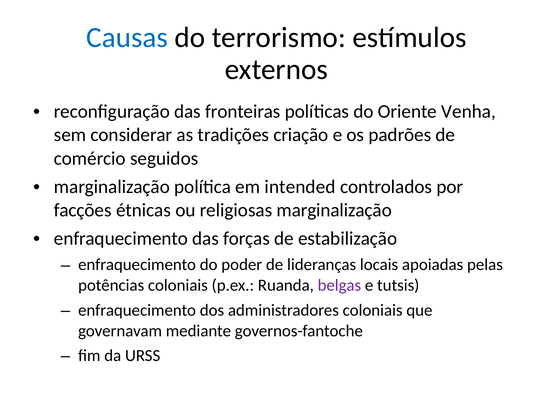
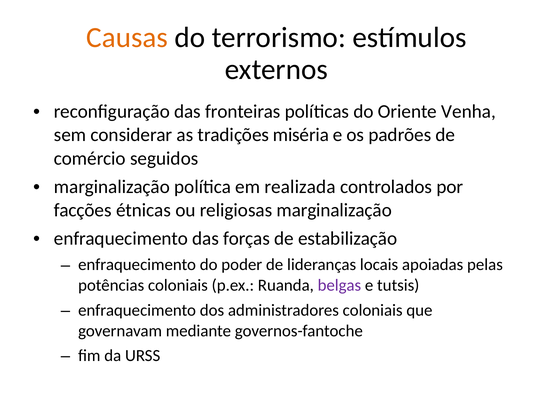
Causas colour: blue -> orange
criação: criação -> miséria
intended: intended -> realizada
